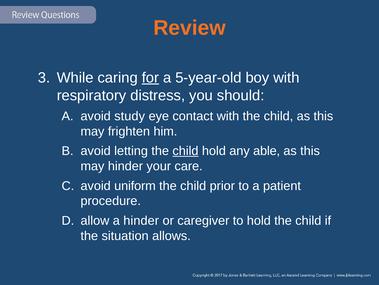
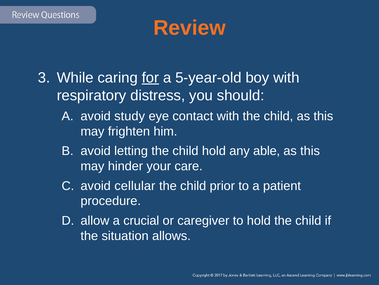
child at (185, 151) underline: present -> none
uniform: uniform -> cellular
a hinder: hinder -> crucial
